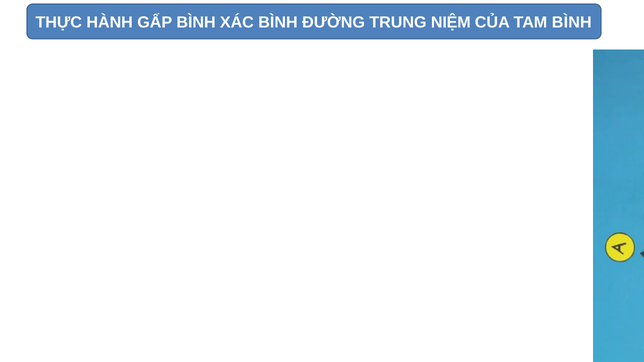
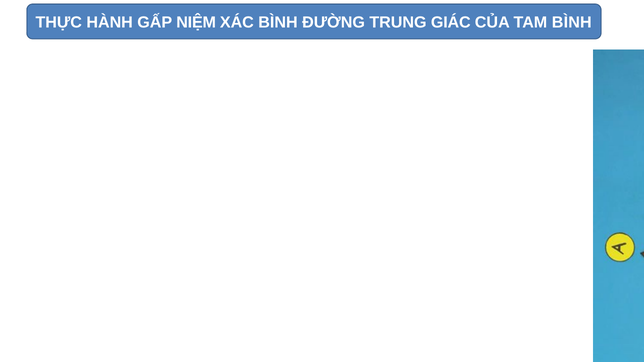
GẤP BÌNH: BÌNH -> NIỆM
NIỆM: NIỆM -> GIÁC
